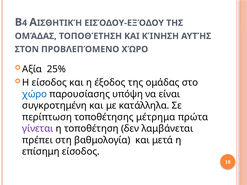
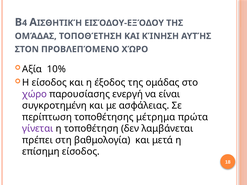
25%: 25% -> 10%
χώρο at (35, 94) colour: blue -> purple
υπόψη: υπόψη -> ενεργή
κατάλληλα: κατάλληλα -> ασφάλειας
